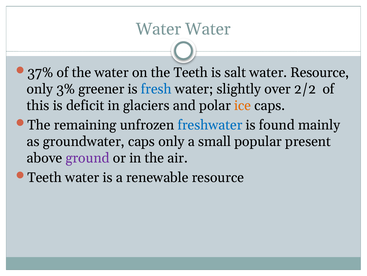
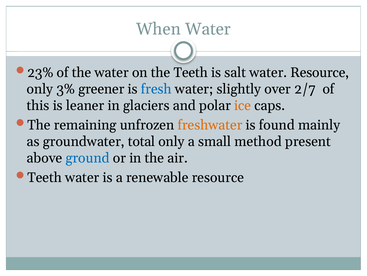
Water at (159, 29): Water -> When
37%: 37% -> 23%
2/2: 2/2 -> 2/7
deficit: deficit -> leaner
freshwater colour: blue -> orange
groundwater caps: caps -> total
popular: popular -> method
ground colour: purple -> blue
